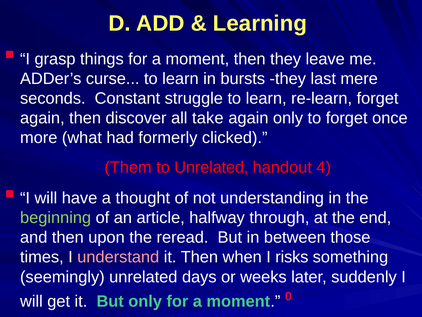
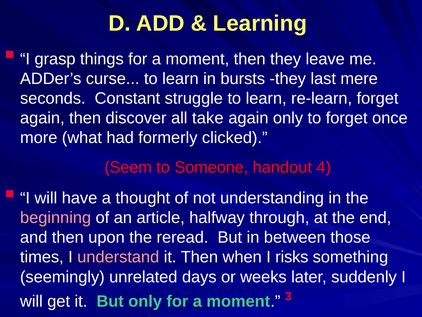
Them: Them -> Seem
to Unrelated: Unrelated -> Someone
beginning colour: light green -> pink
0: 0 -> 3
